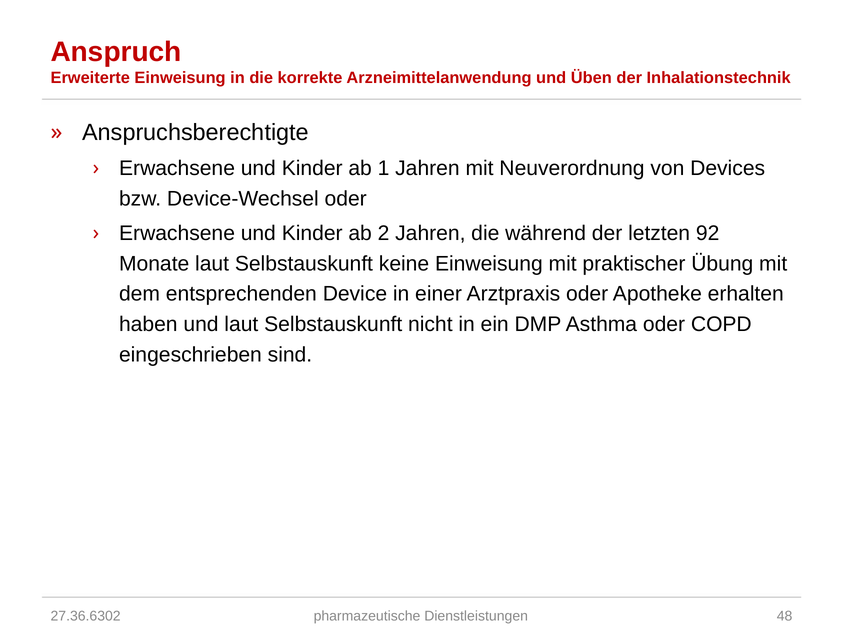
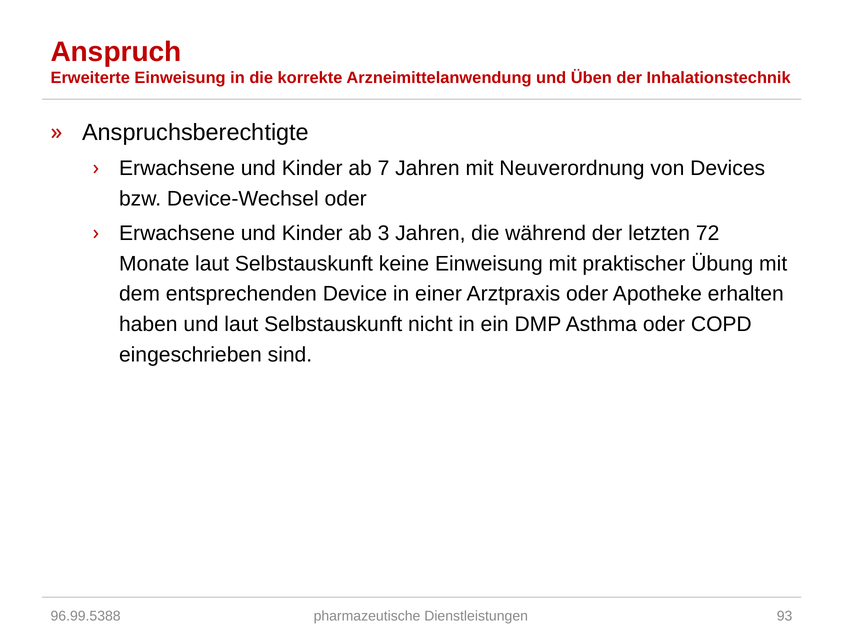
1: 1 -> 7
2: 2 -> 3
92: 92 -> 72
27.36.6302: 27.36.6302 -> 96.99.5388
48: 48 -> 93
